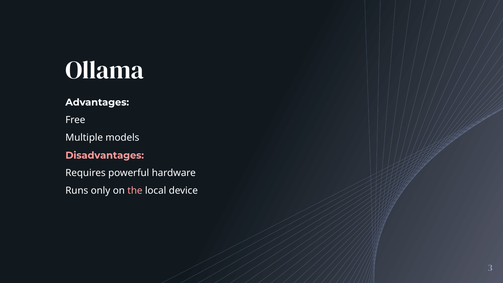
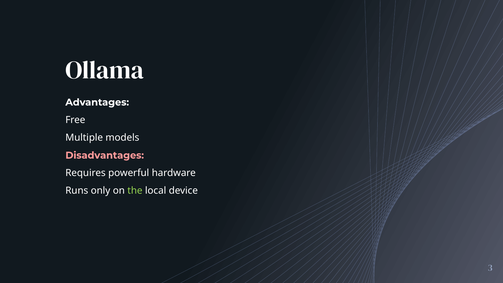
the colour: pink -> light green
